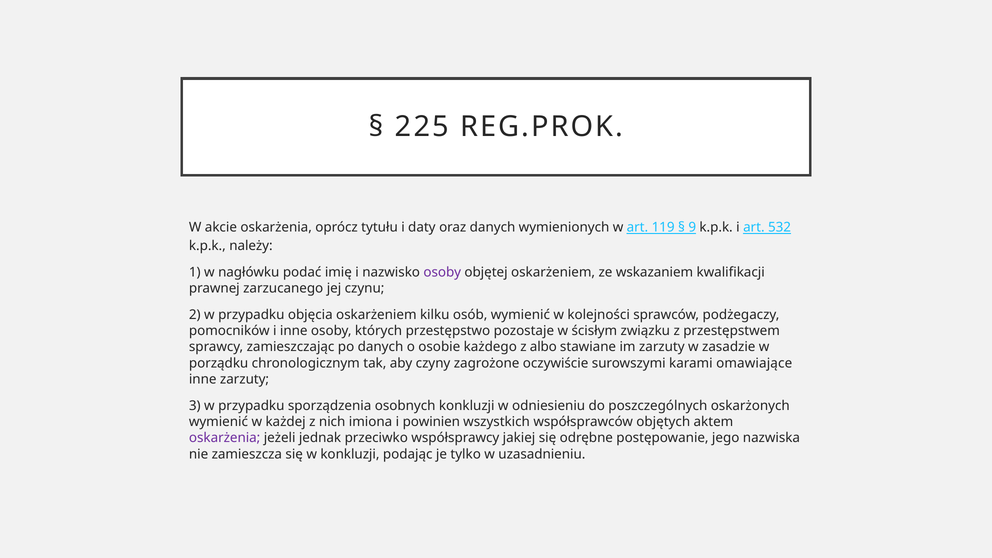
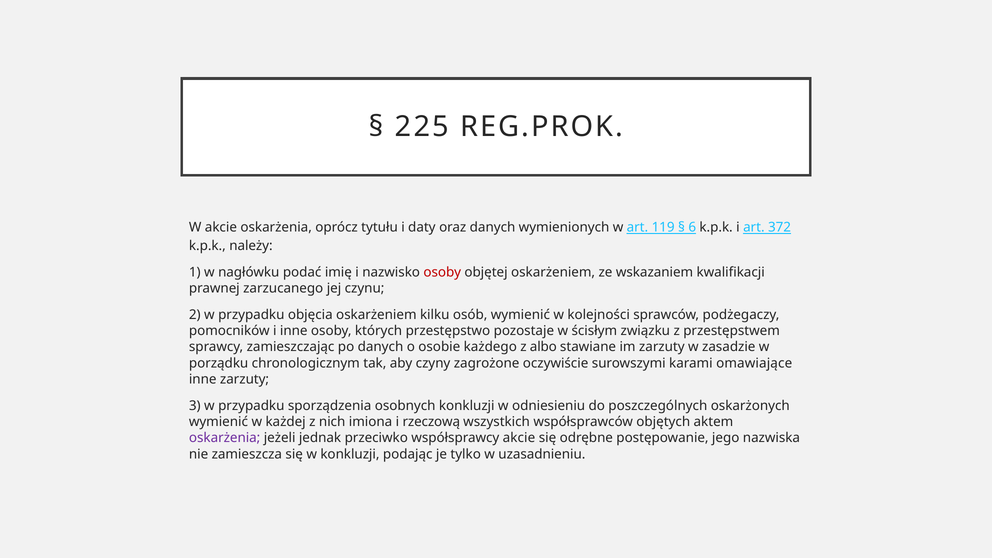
9: 9 -> 6
532: 532 -> 372
osoby at (442, 272) colour: purple -> red
powinien: powinien -> rzeczową
współsprawcy jakiej: jakiej -> akcie
